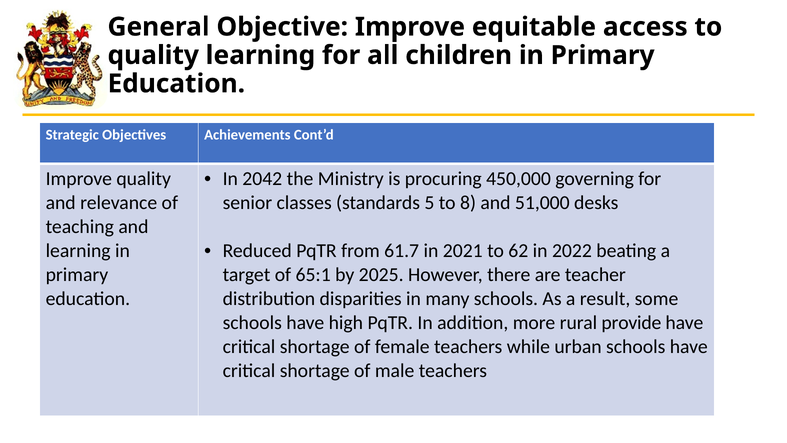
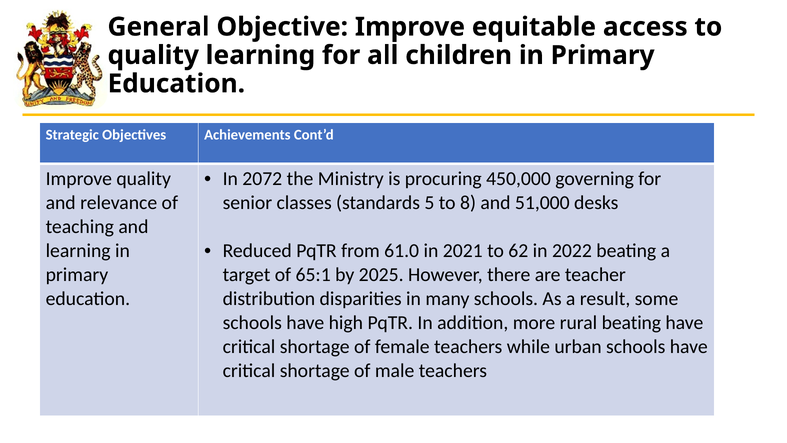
2042: 2042 -> 2072
61.7: 61.7 -> 61.0
rural provide: provide -> beating
